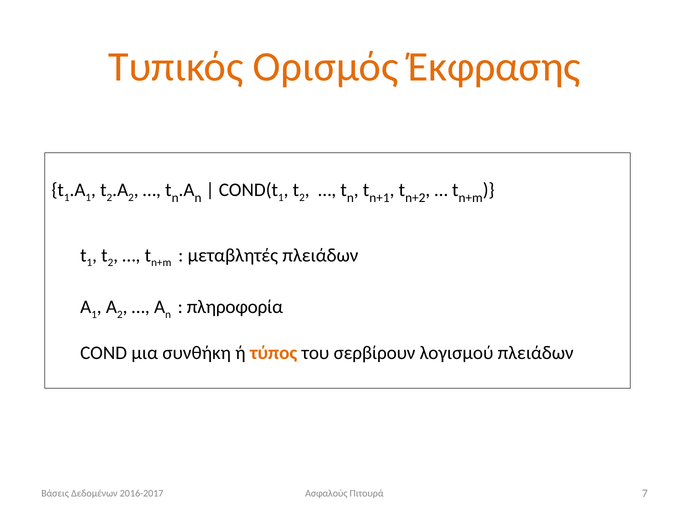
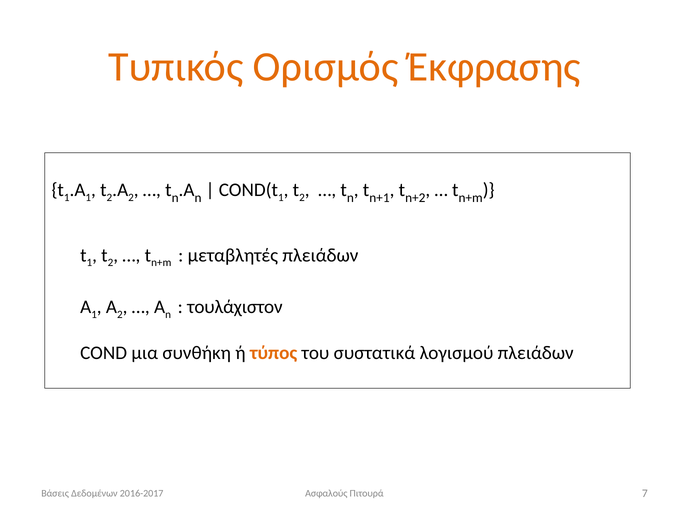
πληροφορία: πληροφορία -> τουλάχιστον
σερβίρουν: σερβίρουν -> συστατικά
